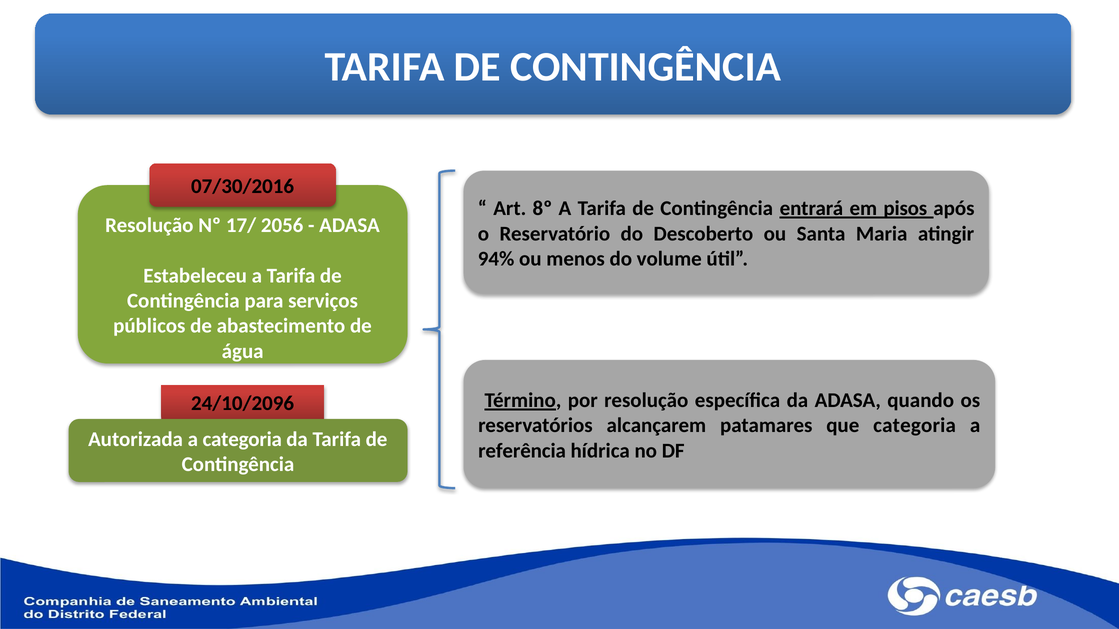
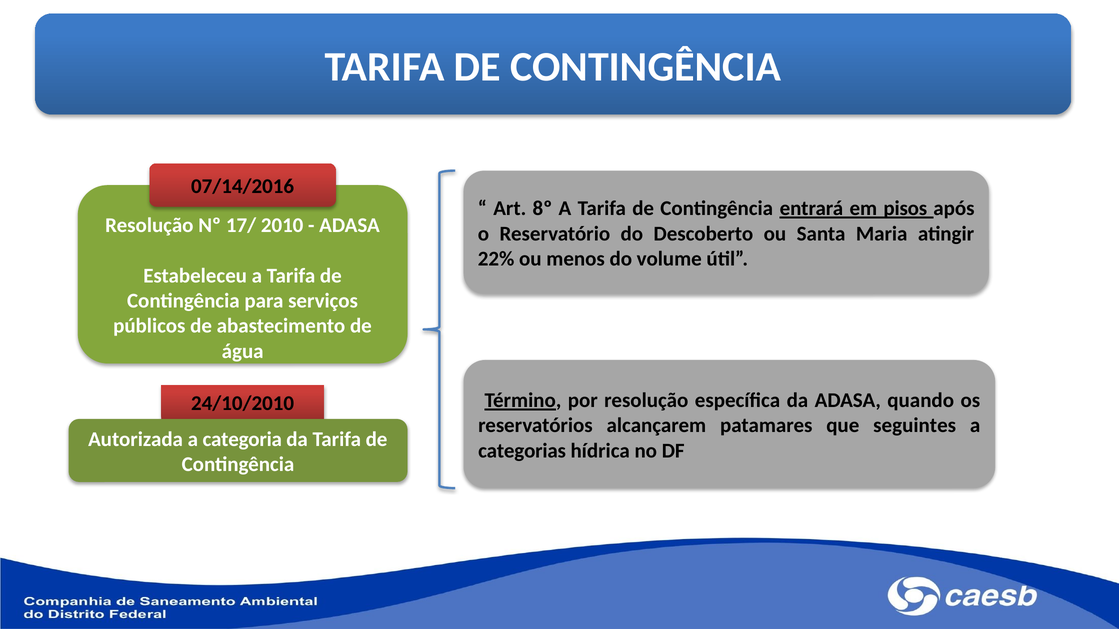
07/30/2016: 07/30/2016 -> 07/14/2016
2056: 2056 -> 2010
94%: 94% -> 22%
24/10/2096: 24/10/2096 -> 24/10/2010
que categoria: categoria -> seguintes
referência: referência -> categorias
